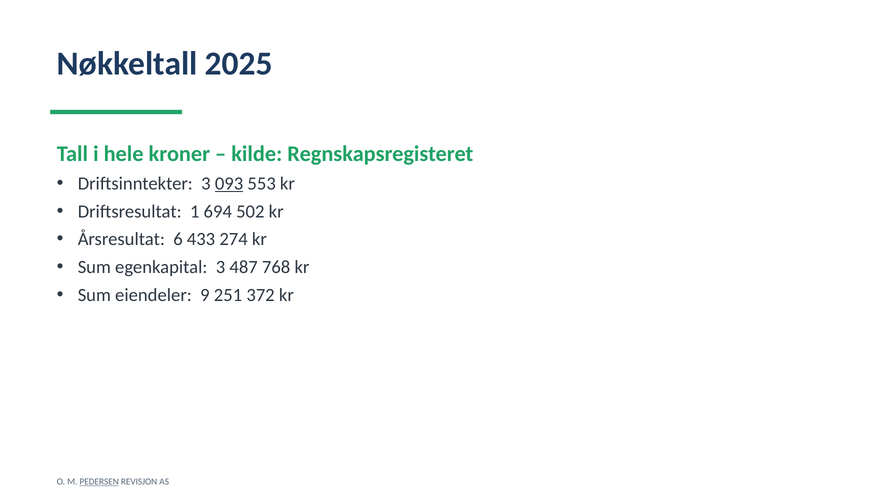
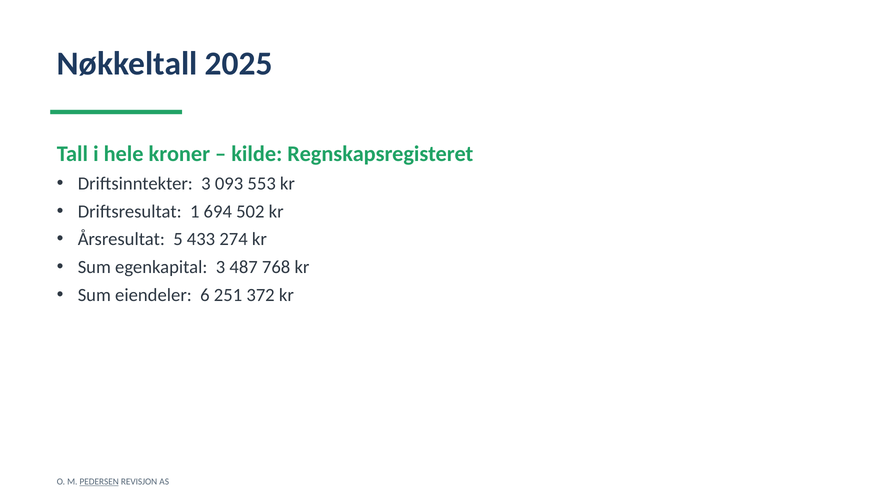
093 underline: present -> none
6: 6 -> 5
9: 9 -> 6
